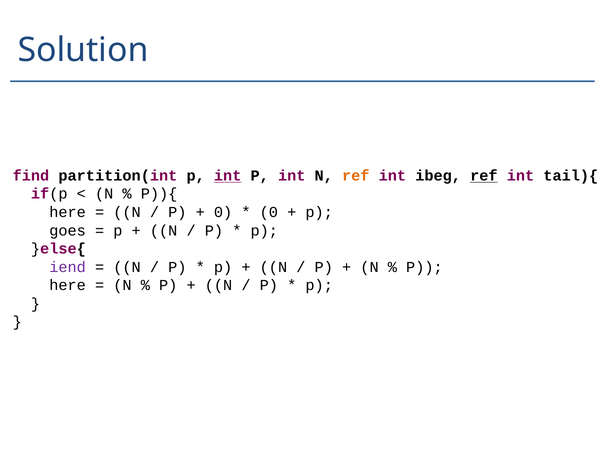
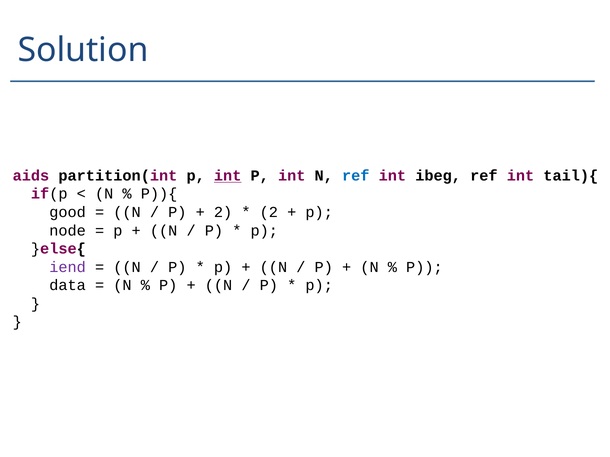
find: find -> aids
ref at (356, 176) colour: orange -> blue
ref at (484, 176) underline: present -> none
here at (68, 212): here -> good
0 at (223, 212): 0 -> 2
0 at (269, 212): 0 -> 2
goes: goes -> node
here at (68, 286): here -> data
